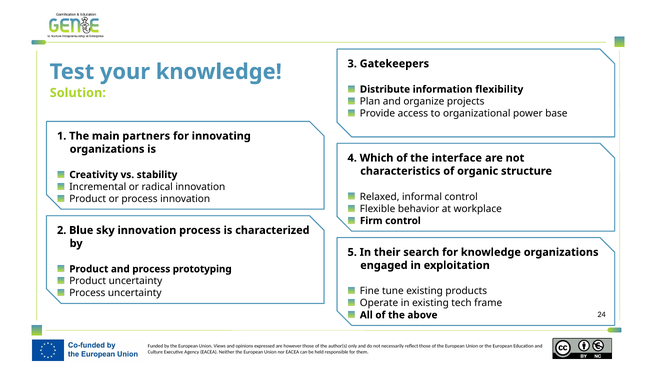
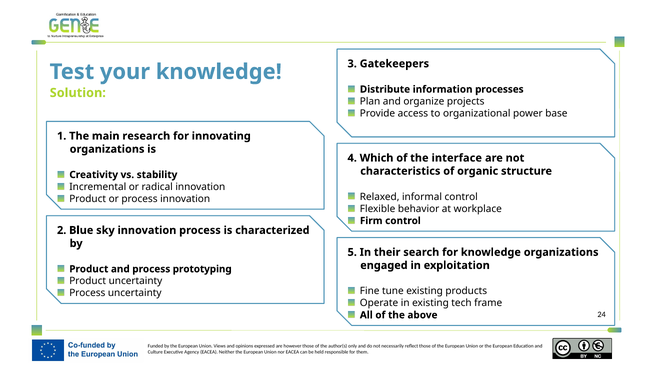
flexibility: flexibility -> processes
partners: partners -> research
